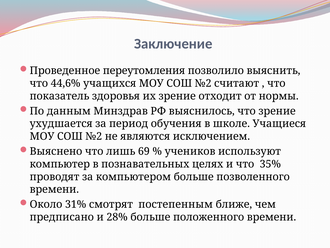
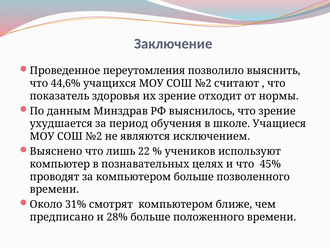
69: 69 -> 22
35%: 35% -> 45%
смотрят постепенным: постепенным -> компьютером
